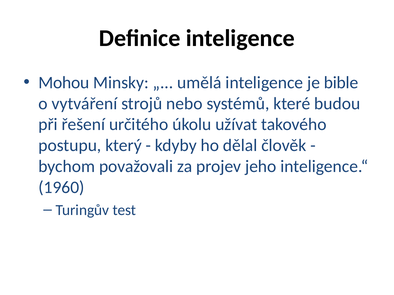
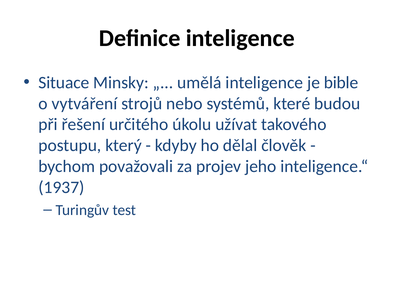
Mohou: Mohou -> Situace
1960: 1960 -> 1937
